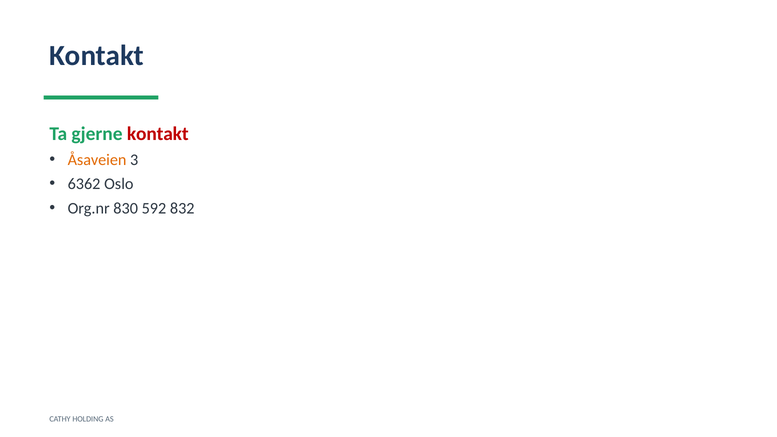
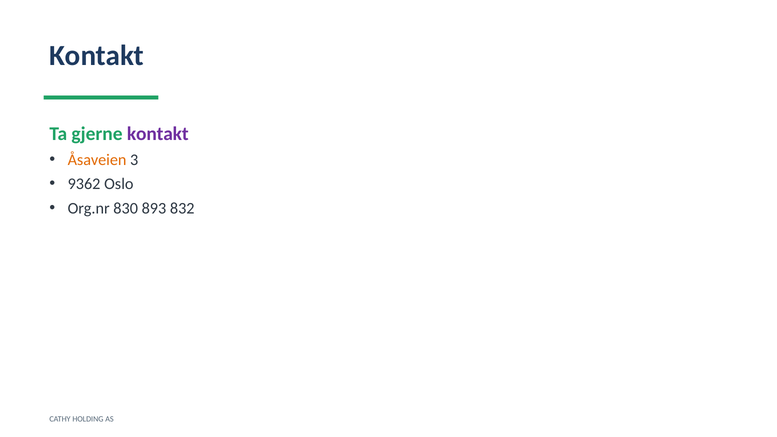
kontakt at (158, 134) colour: red -> purple
6362: 6362 -> 9362
592: 592 -> 893
